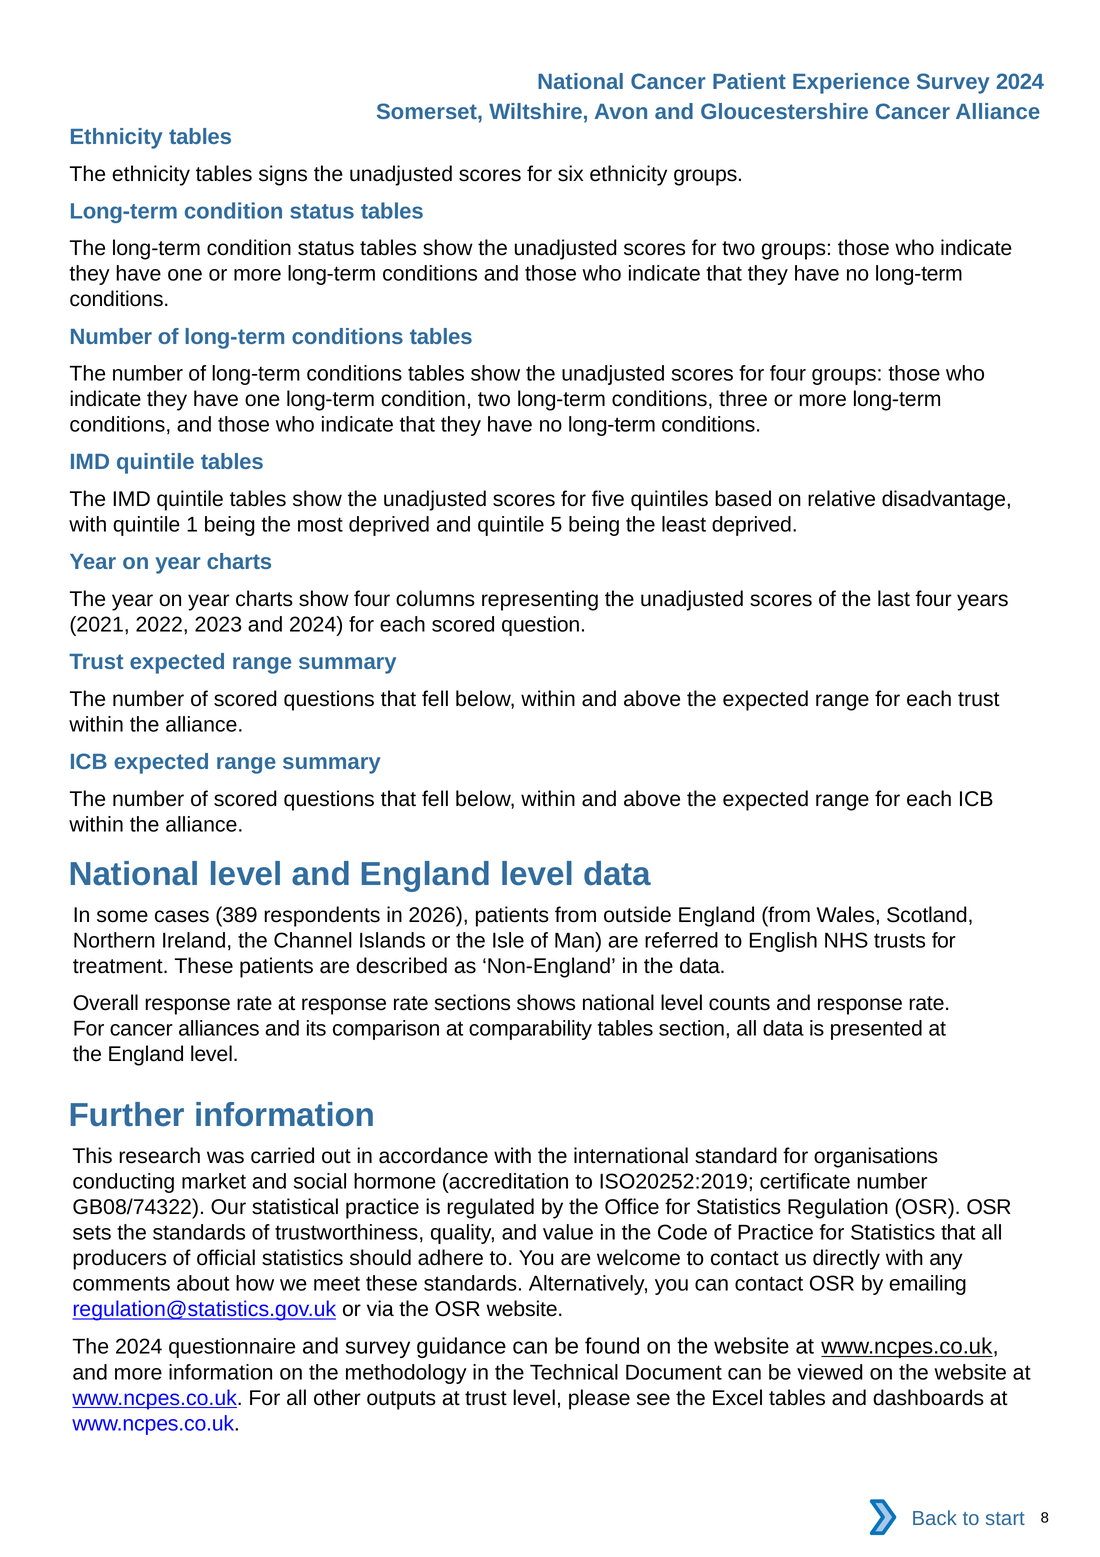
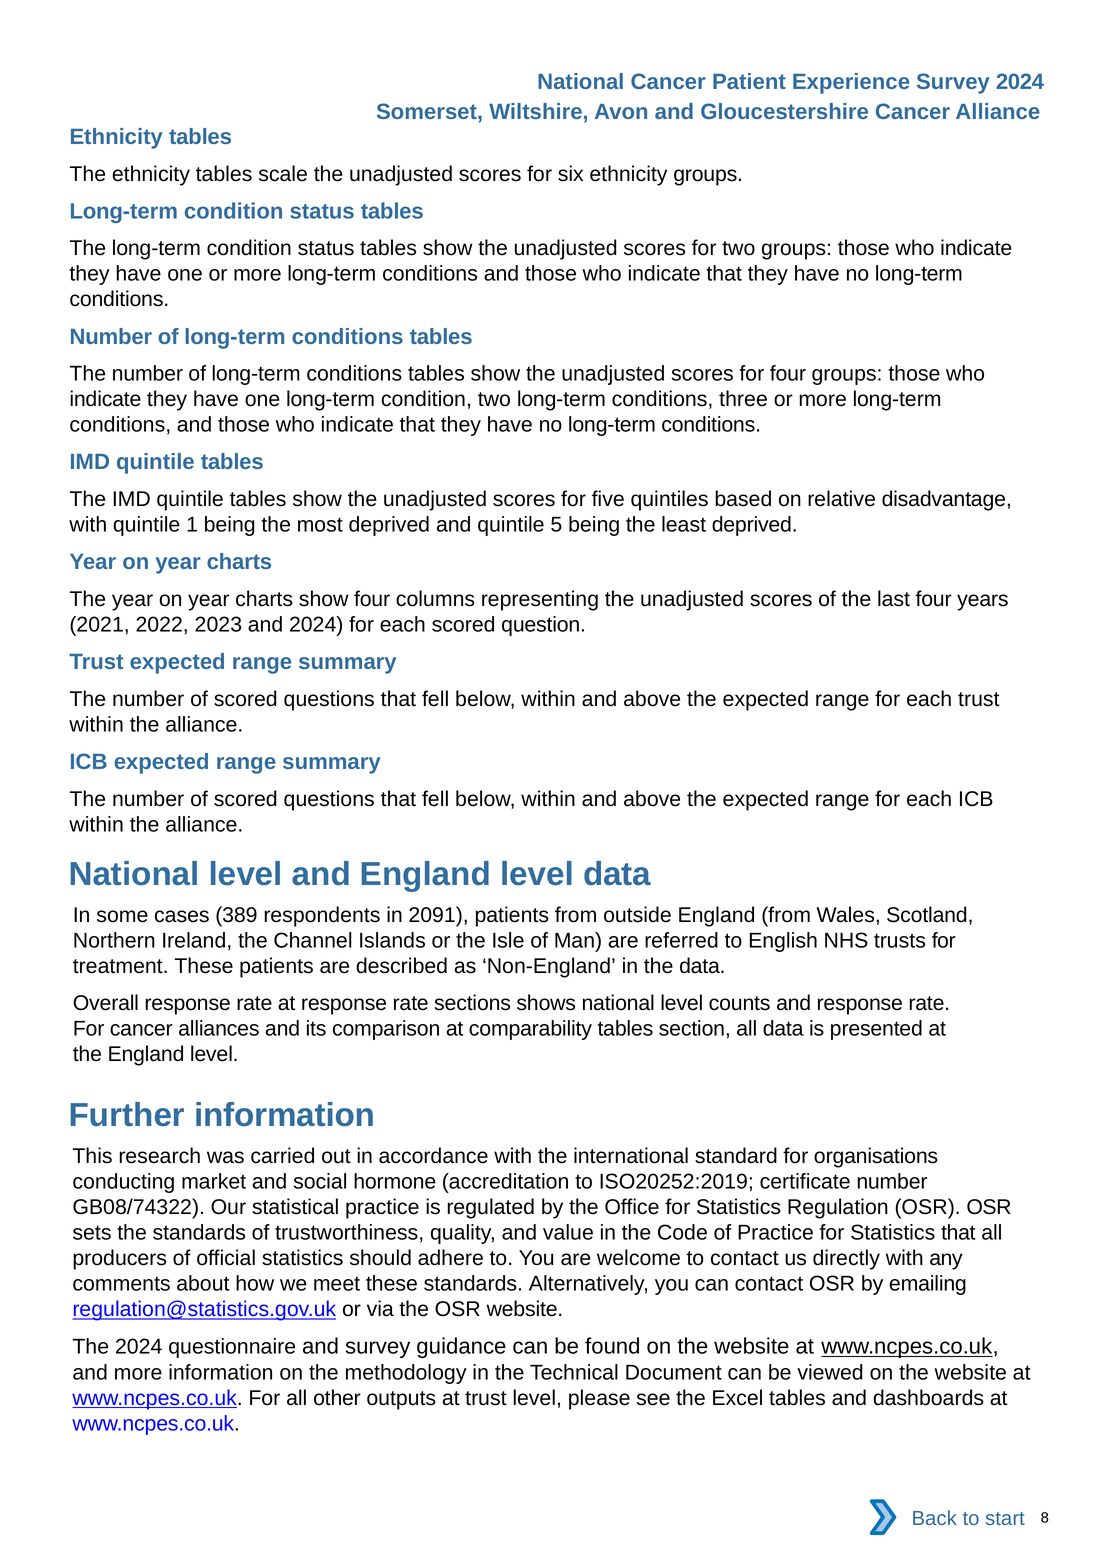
signs: signs -> scale
2026: 2026 -> 2091
